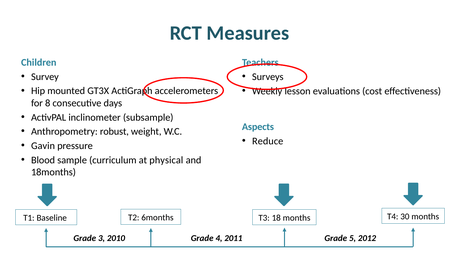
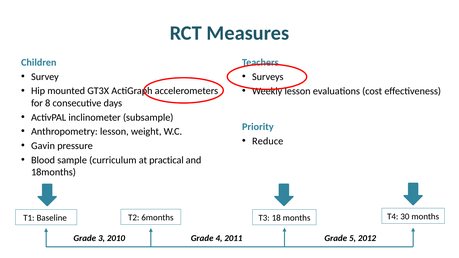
Aspects: Aspects -> Priority
Anthropometry robust: robust -> lesson
physical: physical -> practical
